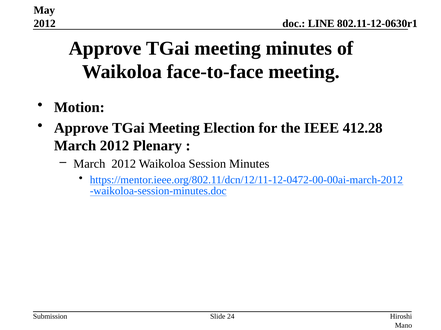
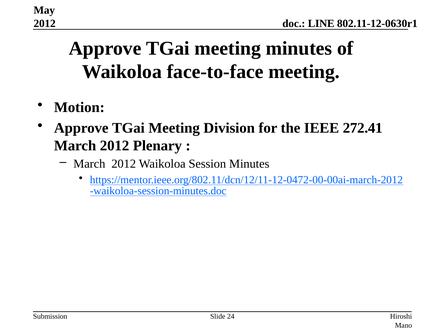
Election: Election -> Division
412.28: 412.28 -> 272.41
